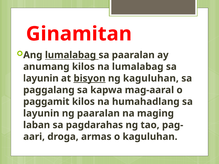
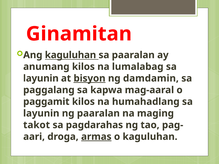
Ang lumalabag: lumalabag -> kaguluhan
ng kaguluhan: kaguluhan -> damdamin
laban: laban -> takot
armas underline: none -> present
